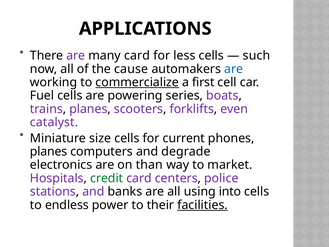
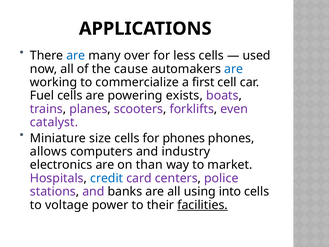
are at (76, 56) colour: purple -> blue
many card: card -> over
such: such -> used
commercialize underline: present -> none
series: series -> exists
for current: current -> phones
planes at (49, 151): planes -> allows
degrade: degrade -> industry
credit colour: green -> blue
endless: endless -> voltage
